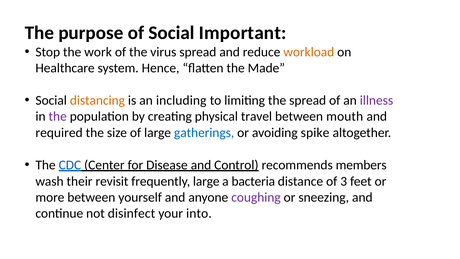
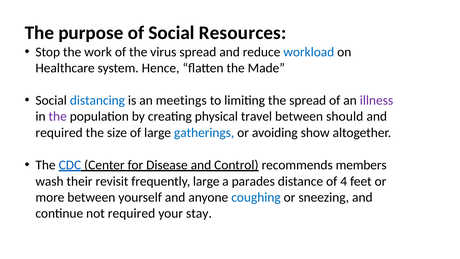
Important: Important -> Resources
workload colour: orange -> blue
distancing colour: orange -> blue
including: including -> meetings
mouth: mouth -> should
spike: spike -> show
bacteria: bacteria -> parades
3: 3 -> 4
coughing colour: purple -> blue
not disinfect: disinfect -> required
into: into -> stay
